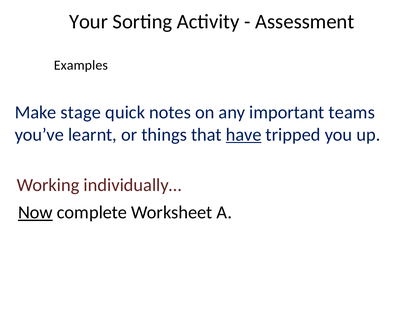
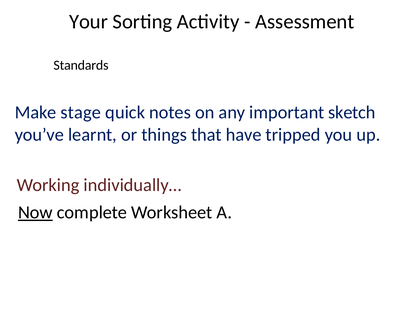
Examples: Examples -> Standards
teams: teams -> sketch
have underline: present -> none
